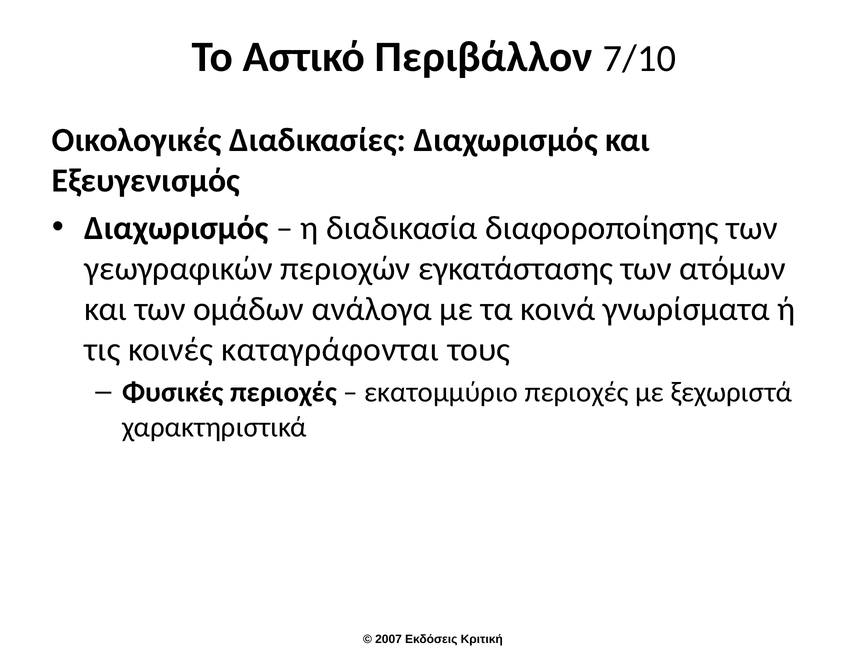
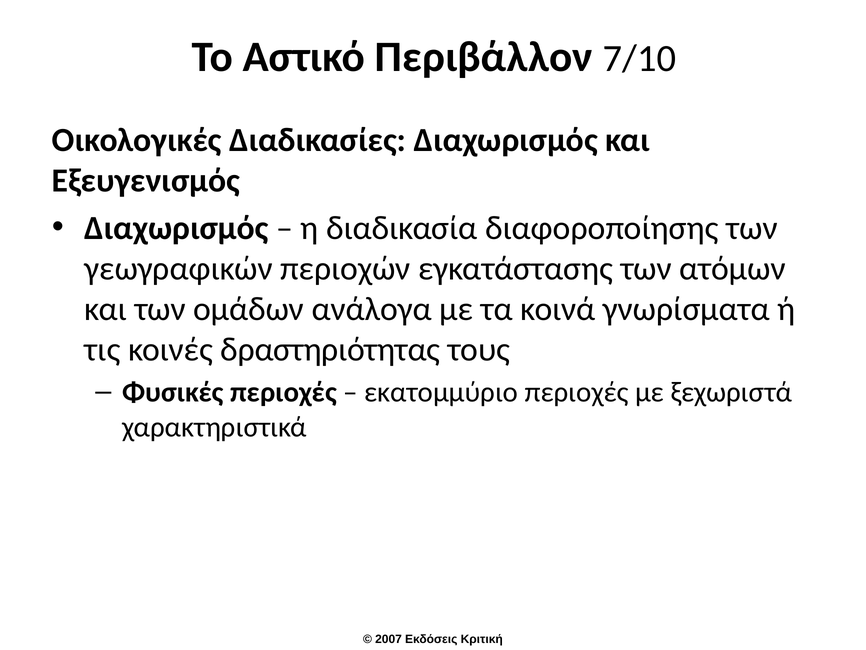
καταγράφονται: καταγράφονται -> δραστηριότητας
